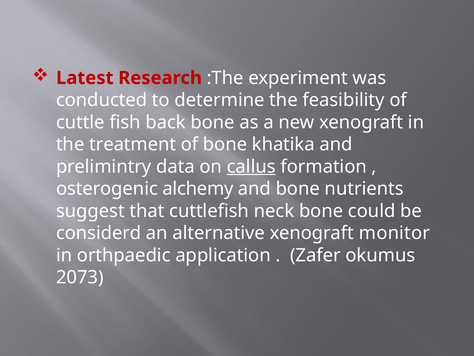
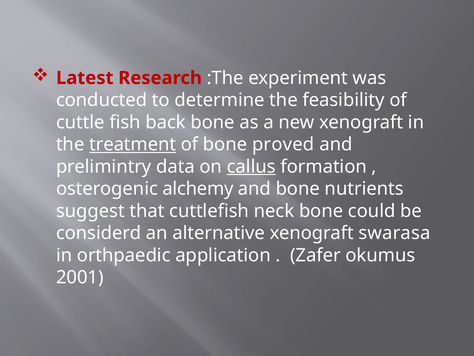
treatment underline: none -> present
khatika: khatika -> proved
monitor: monitor -> swarasa
2073: 2073 -> 2001
